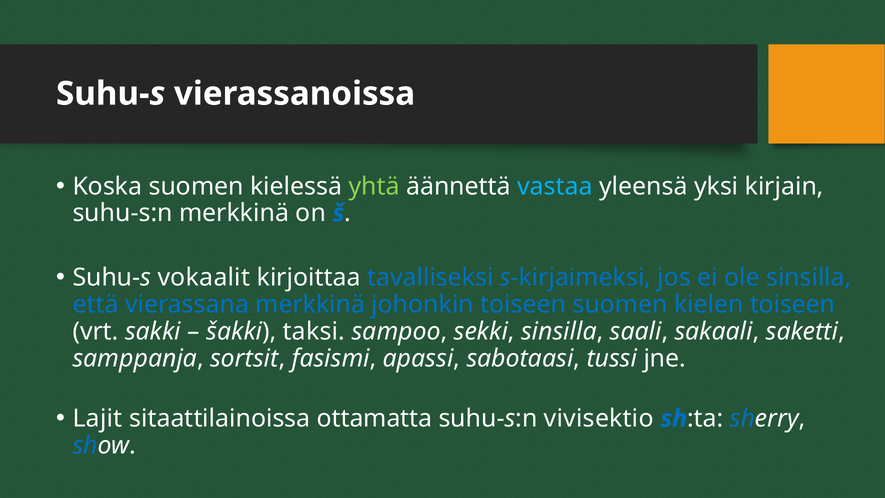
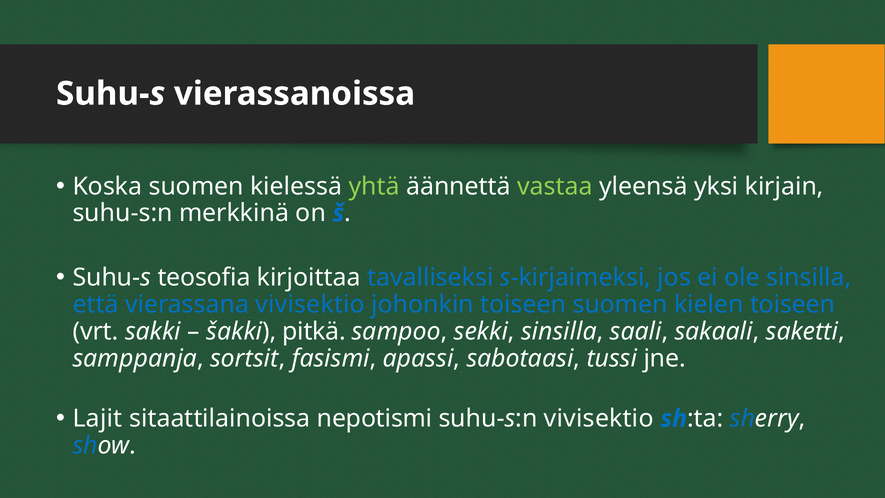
vastaa colour: light blue -> light green
vokaalit: vokaalit -> teosofia
vierassana merkkinä: merkkinä -> vivisektio
taksi: taksi -> pitkä
ottamatta: ottamatta -> nepotismi
